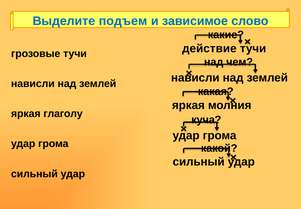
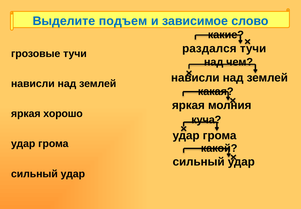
действие: действие -> раздался
глаголу: глаголу -> хорошо
